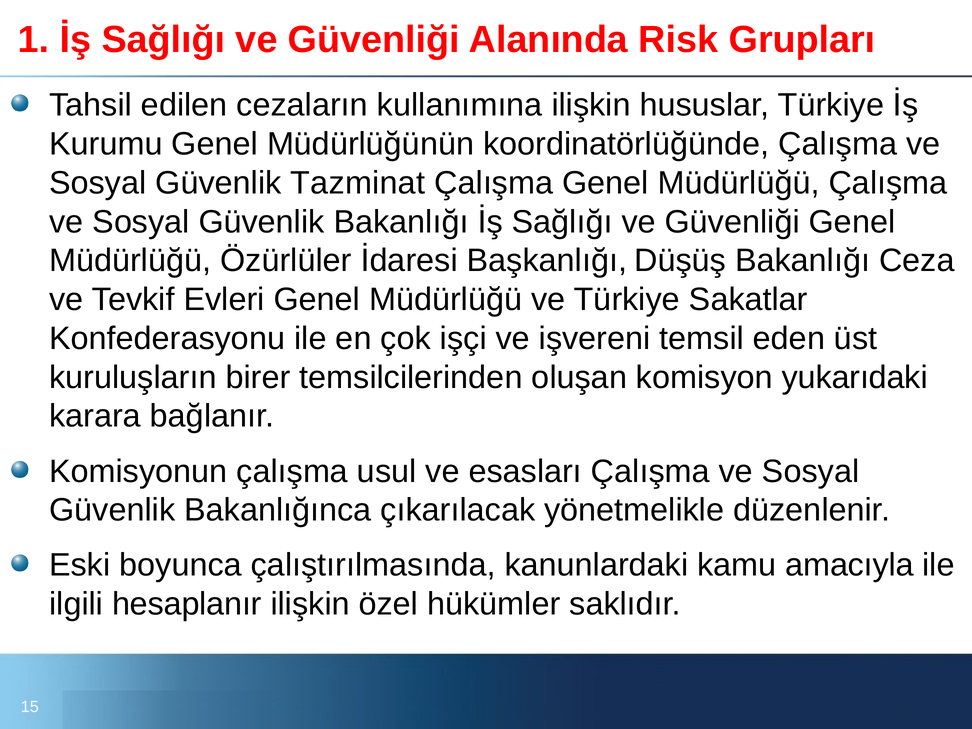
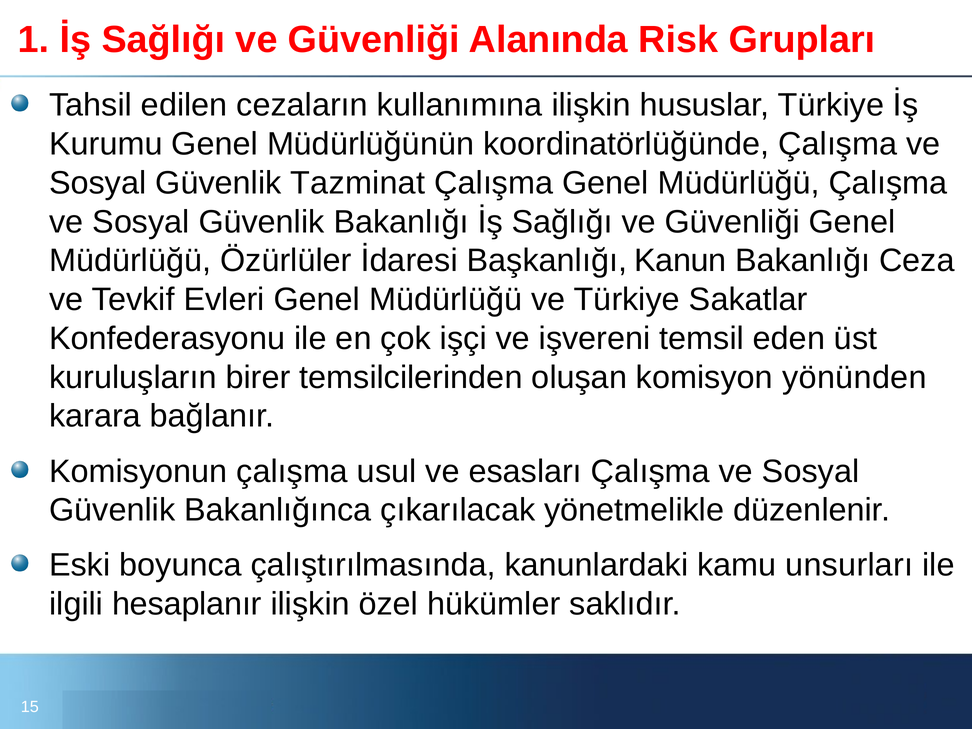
Düşüş: Düşüş -> Kanun
yukarıdaki: yukarıdaki -> yönünden
amacıyla: amacıyla -> unsurları
